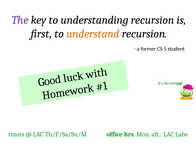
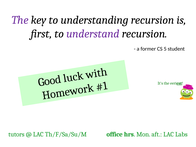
understand colour: orange -> purple
